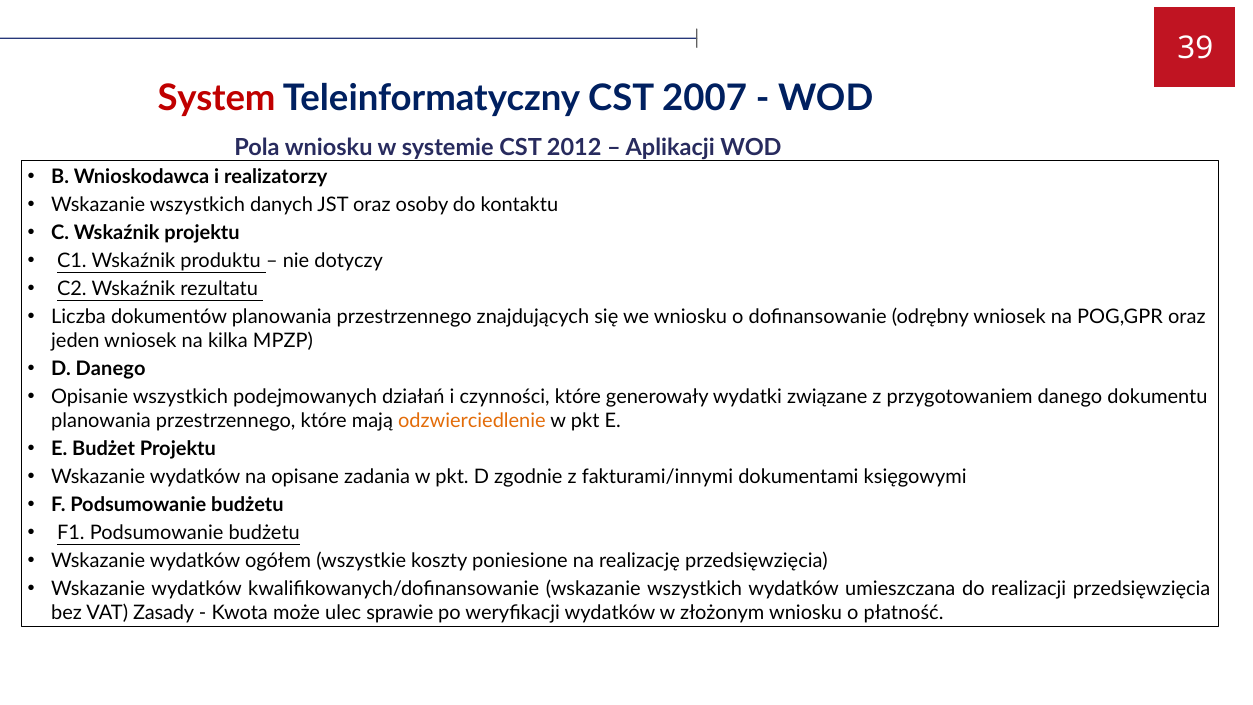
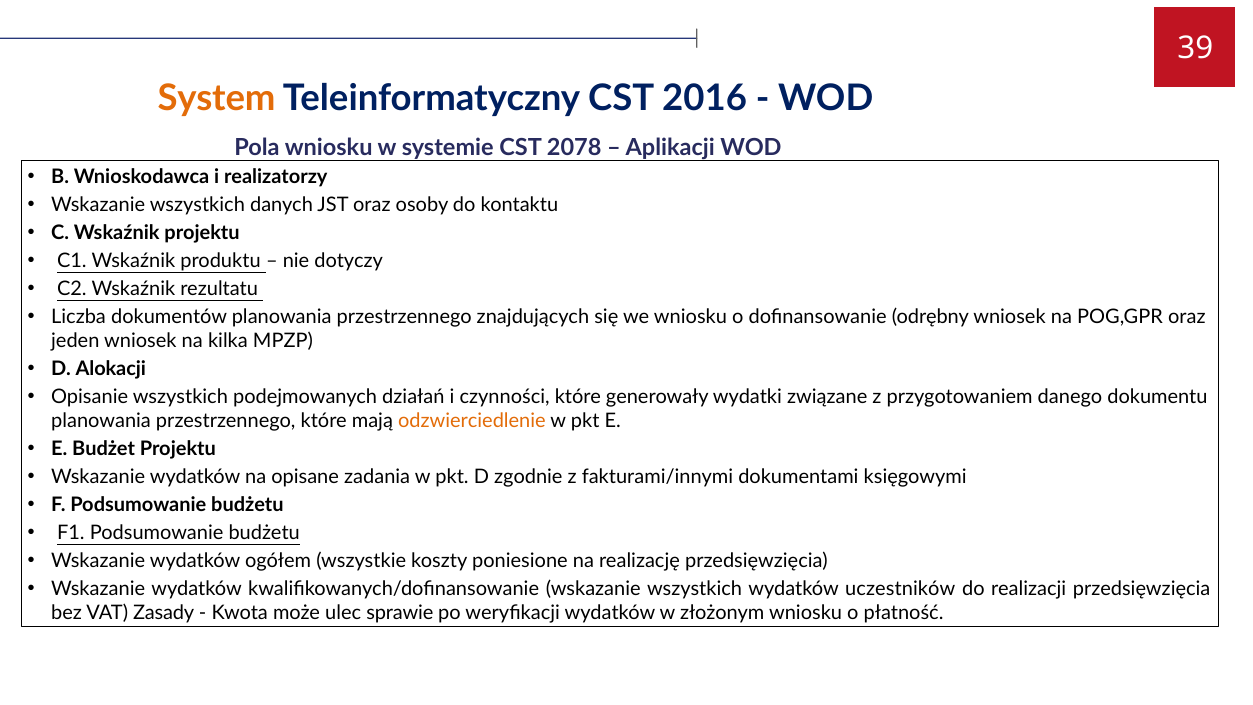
System colour: red -> orange
2007: 2007 -> 2016
2012: 2012 -> 2078
D Danego: Danego -> Alokacji
umieszczana: umieszczana -> uczestników
